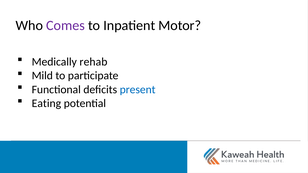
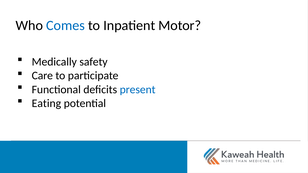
Comes colour: purple -> blue
rehab: rehab -> safety
Mild: Mild -> Care
